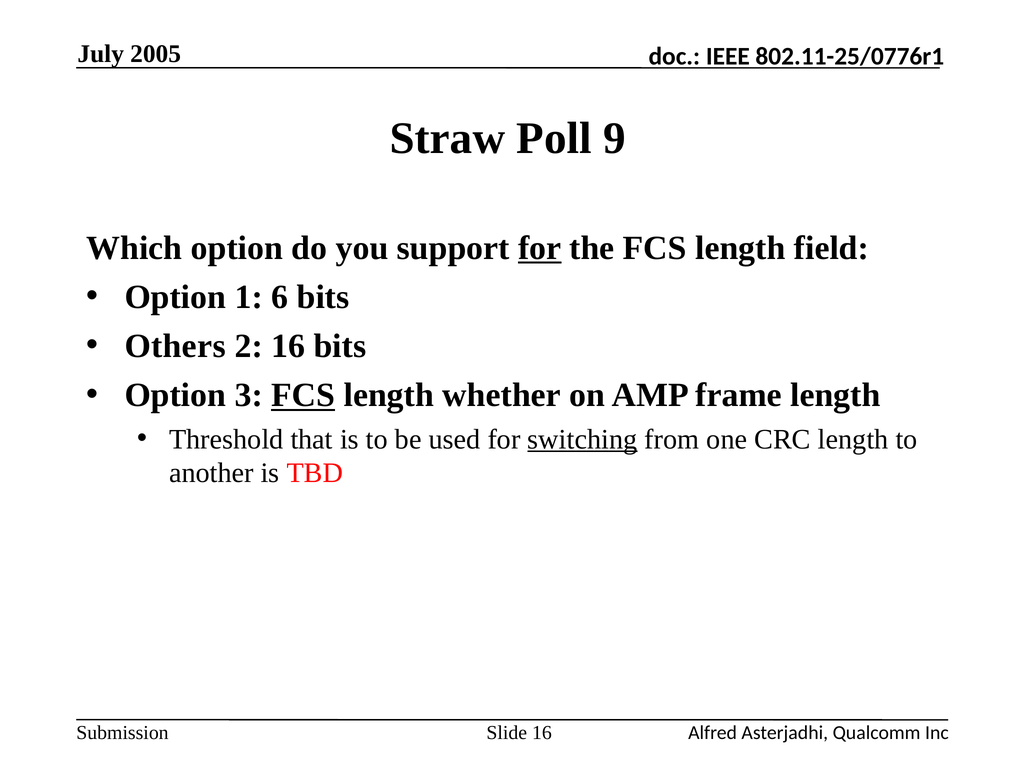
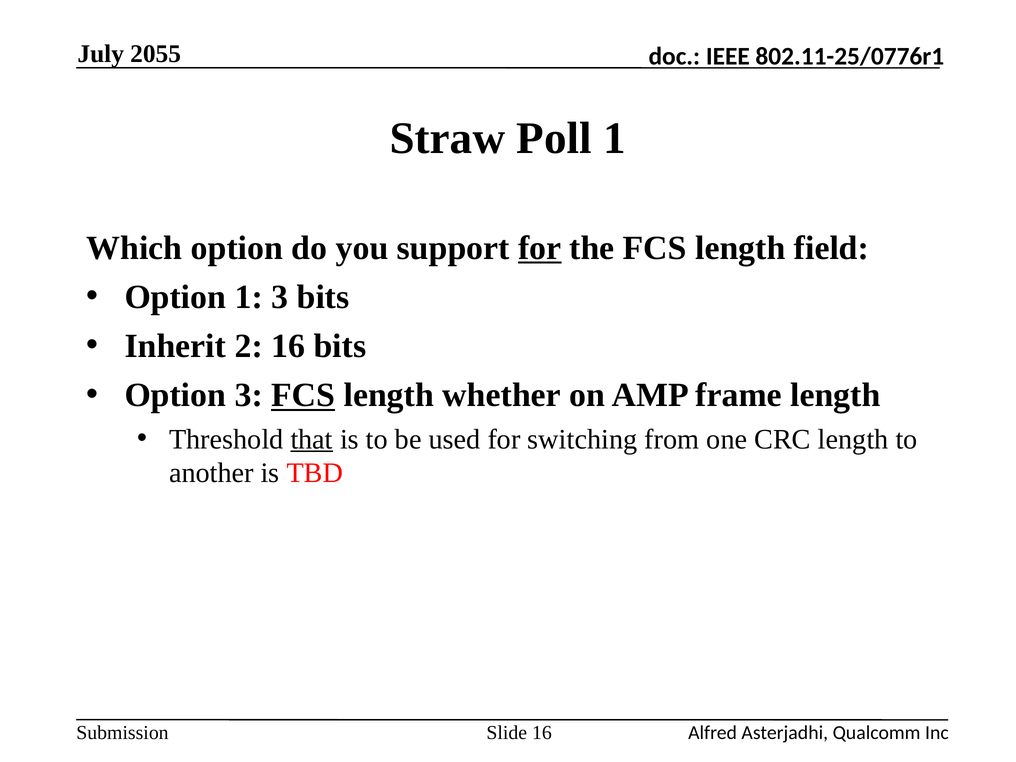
2005: 2005 -> 2055
Poll 9: 9 -> 1
1 6: 6 -> 3
Others: Others -> Inherit
that underline: none -> present
switching underline: present -> none
